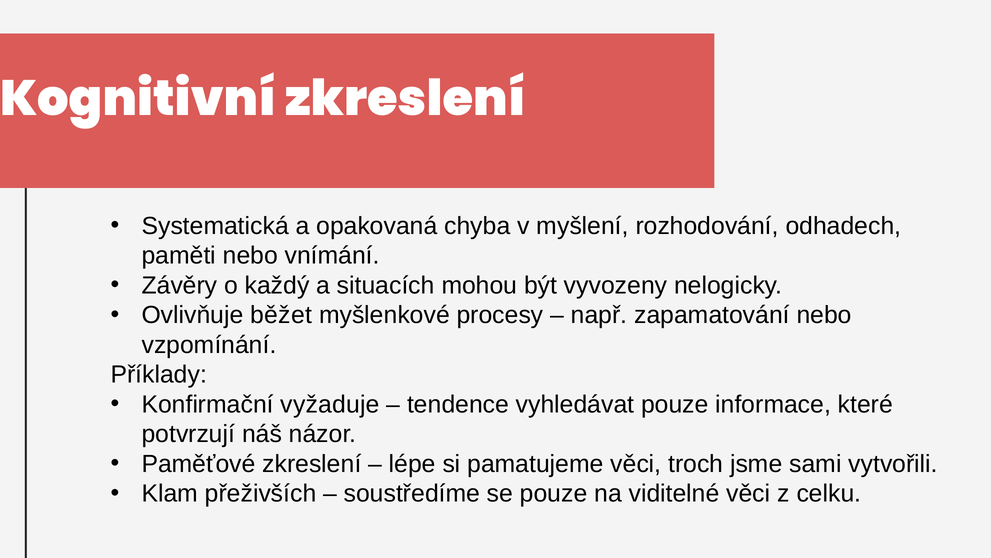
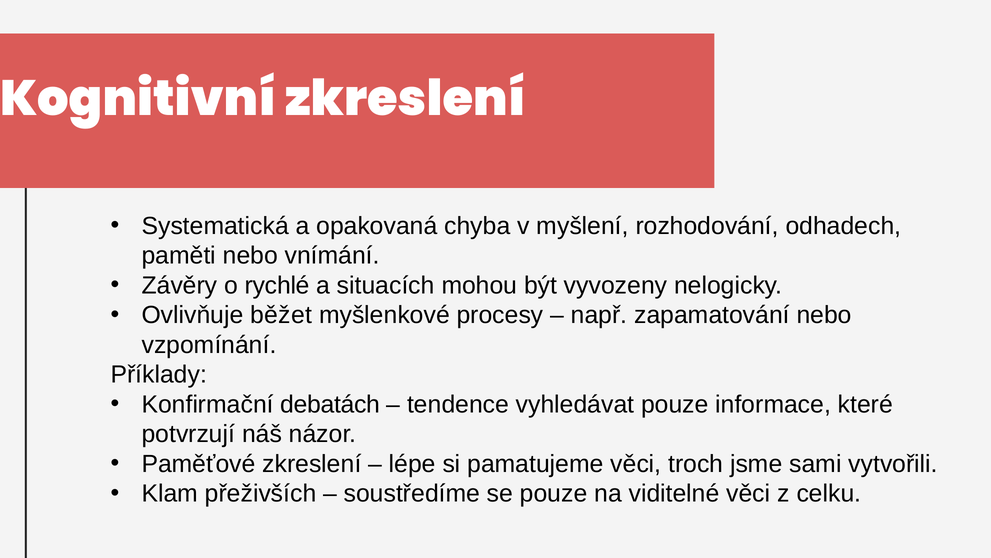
každý: každý -> rychlé
vyžaduje: vyžaduje -> debatách
